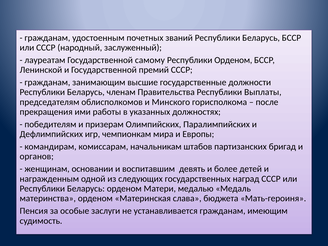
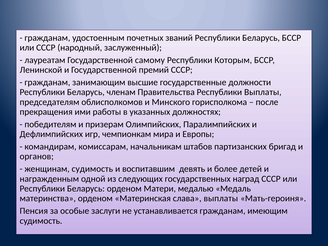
Республики Орденом: Орденом -> Которым
женщинам основании: основании -> судимость
слава бюджета: бюджета -> выплаты
